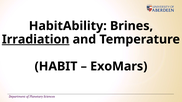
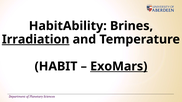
ExoMars underline: none -> present
